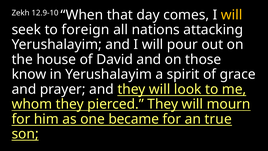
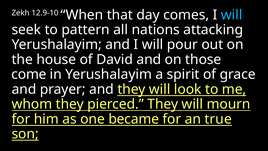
will at (232, 15) colour: yellow -> light blue
foreign: foreign -> pattern
know: know -> come
